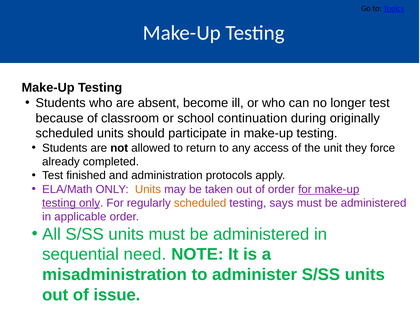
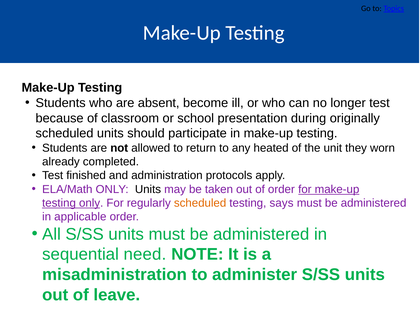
continuation: continuation -> presentation
access: access -> heated
force: force -> worn
Units at (148, 189) colour: orange -> black
issue: issue -> leave
